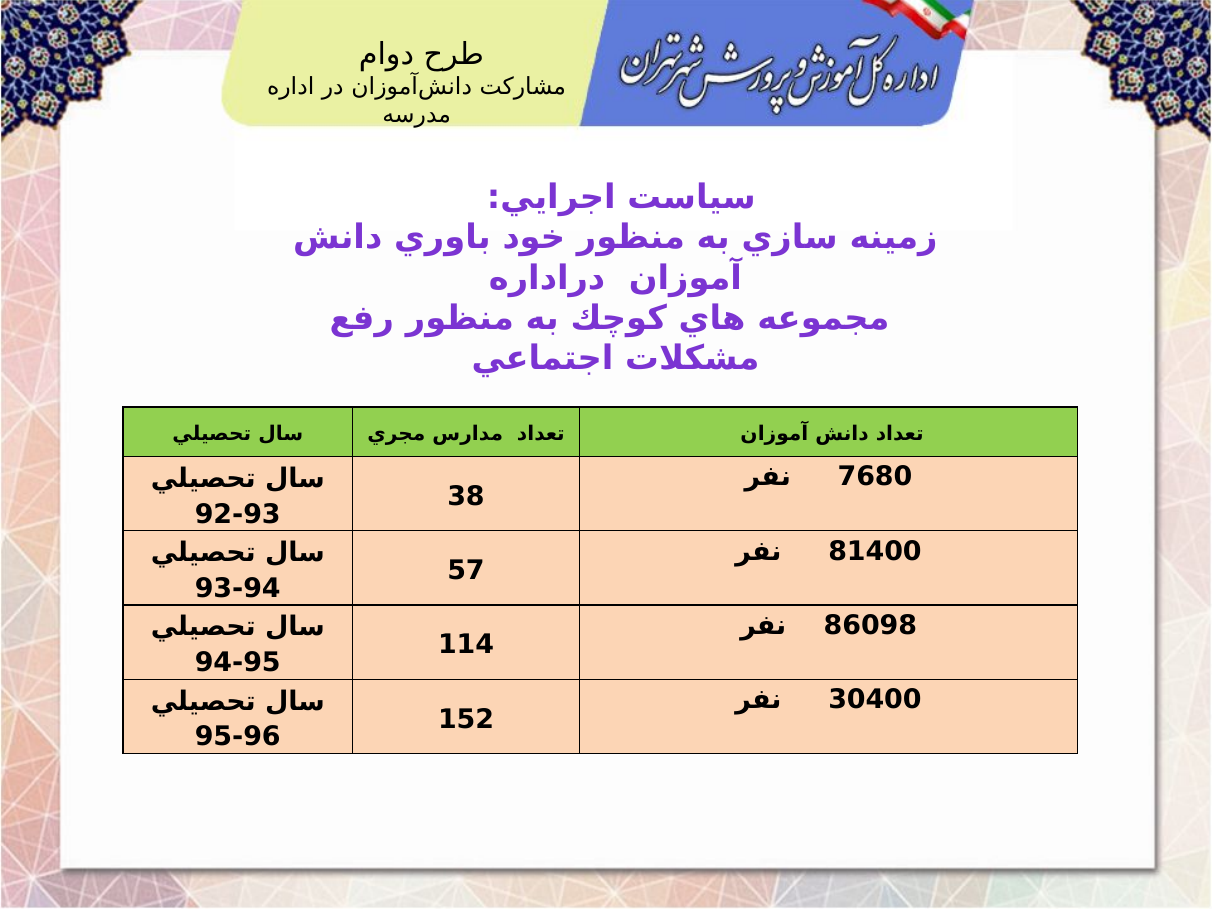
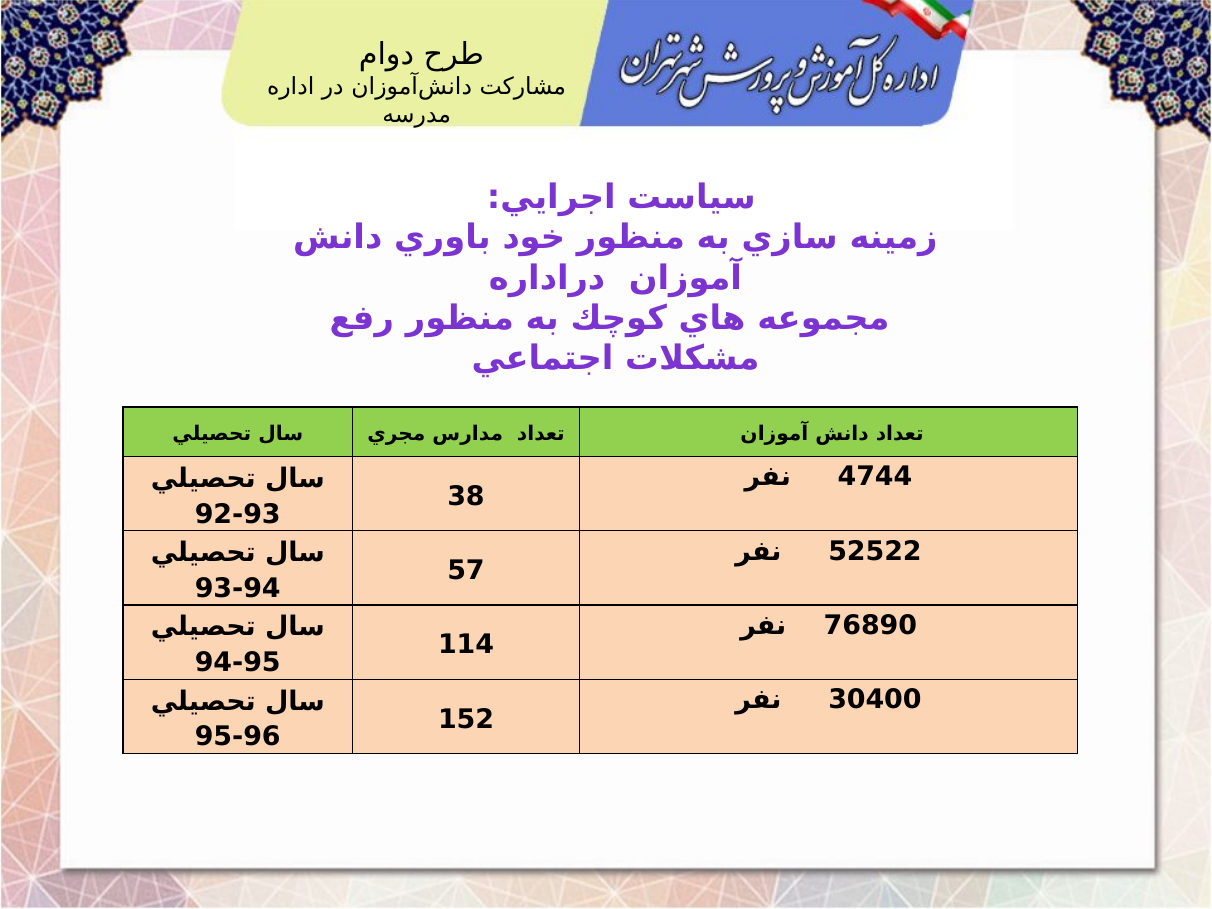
7680: 7680 -> 4744
81400: 81400 -> 52522
86098: 86098 -> 76890
